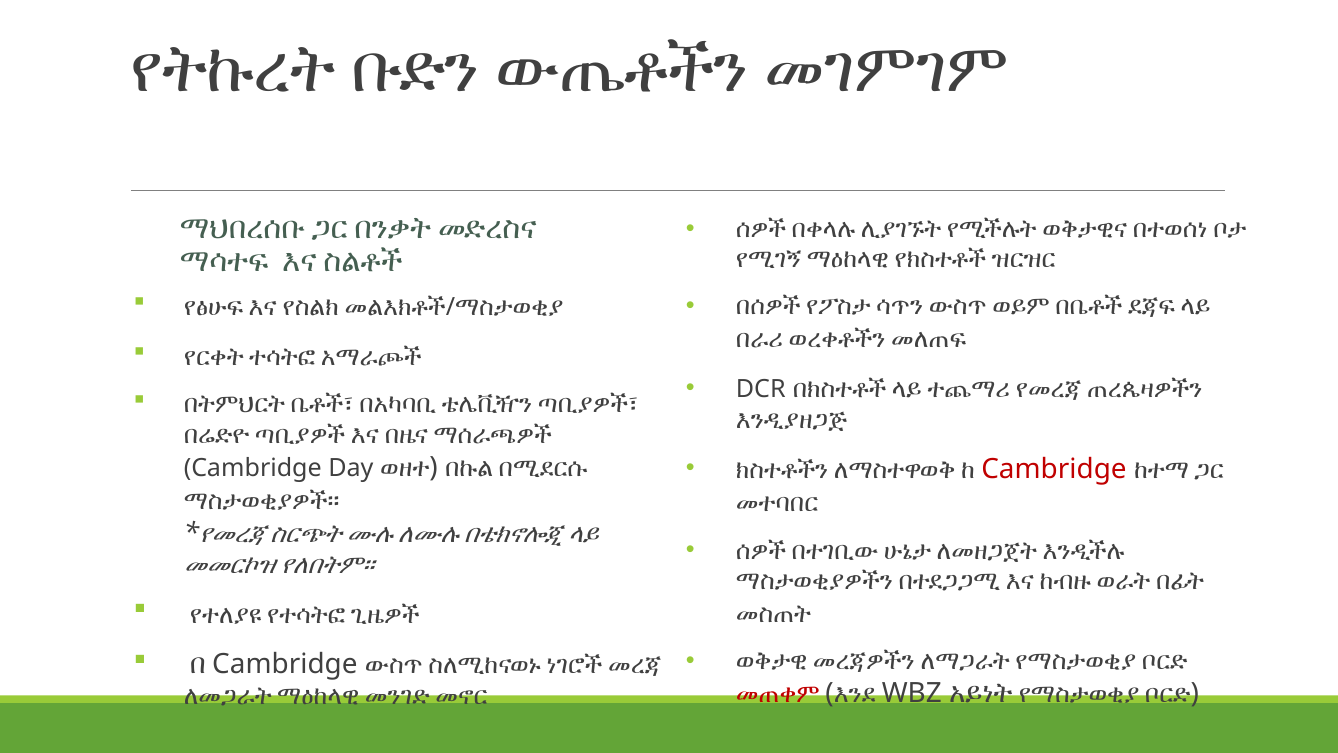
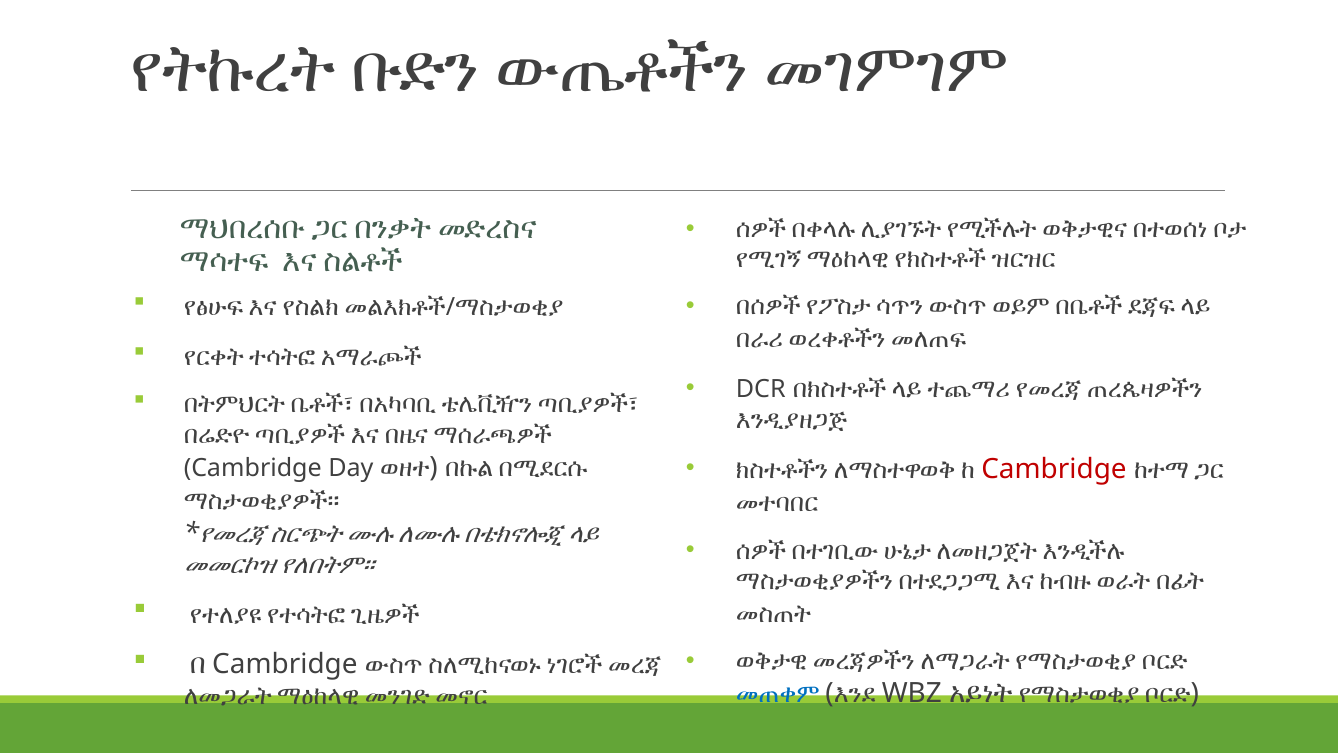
መጠቀም colour: red -> blue
